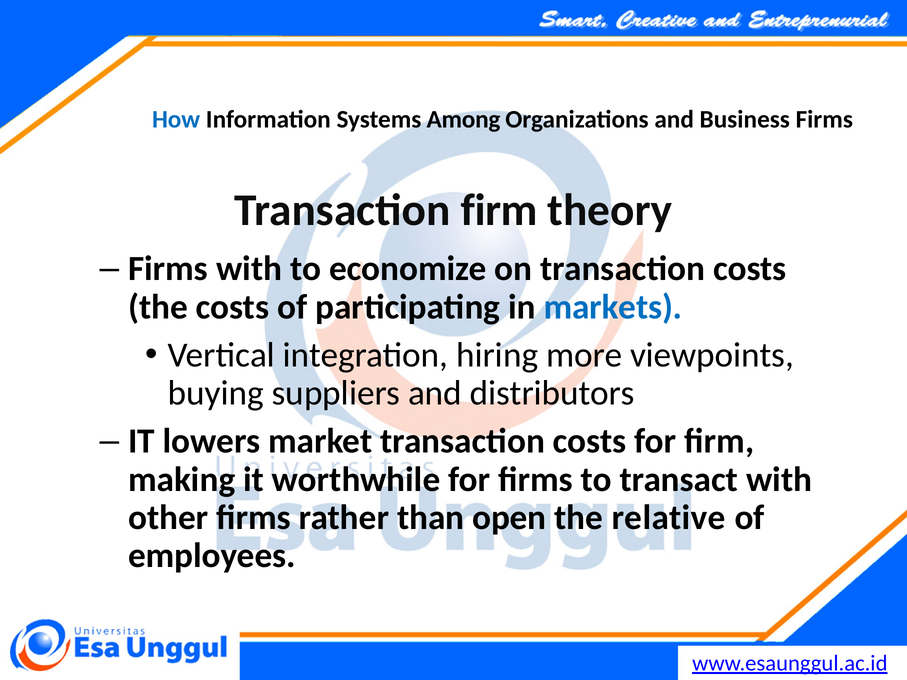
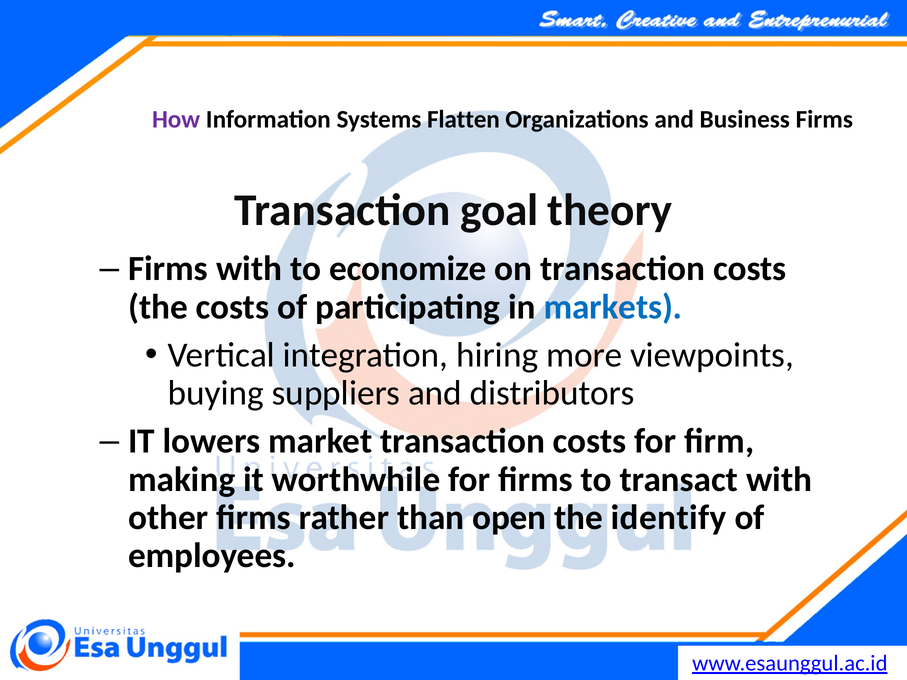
How colour: blue -> purple
Among: Among -> Flatten
Transaction firm: firm -> goal
relative: relative -> identify
